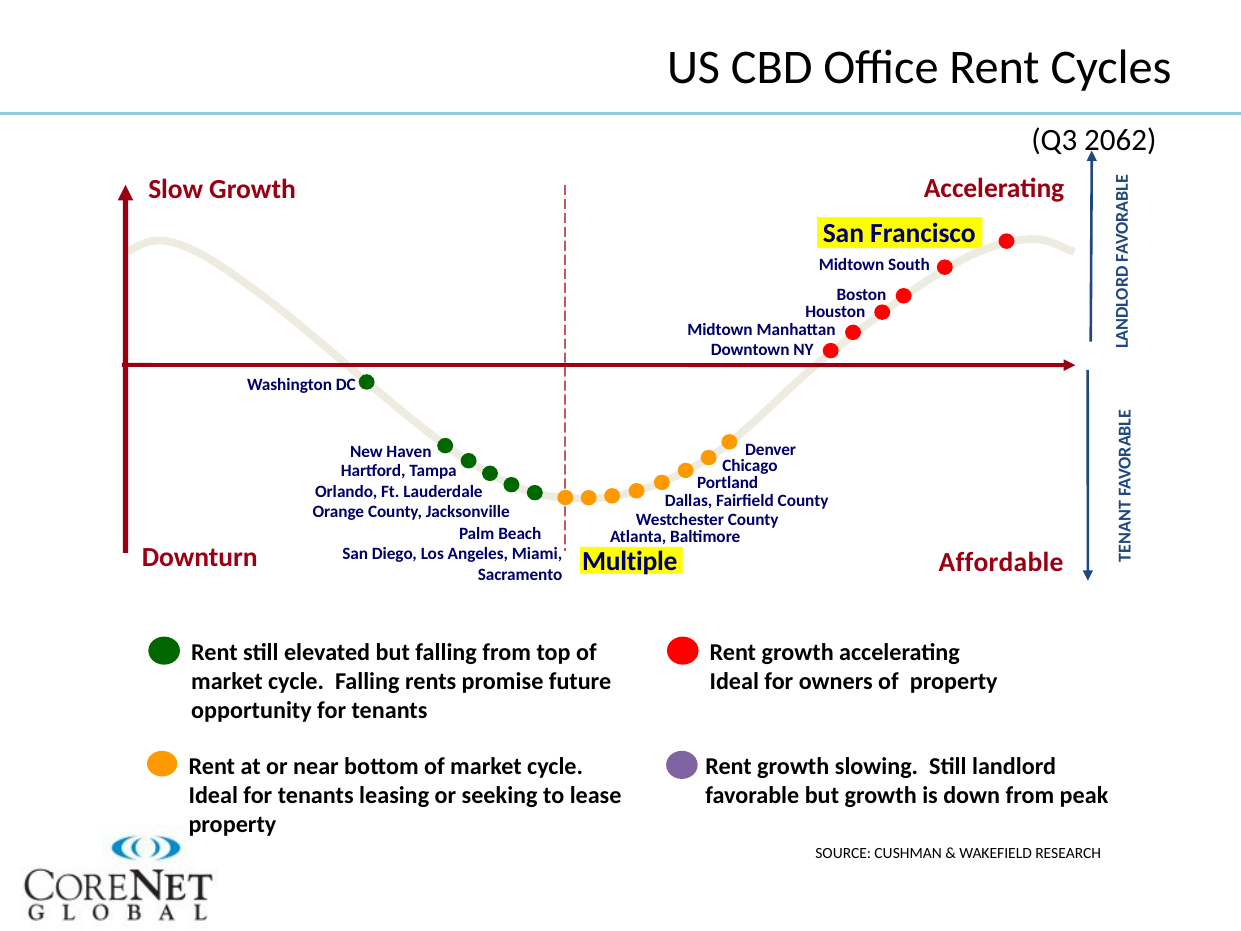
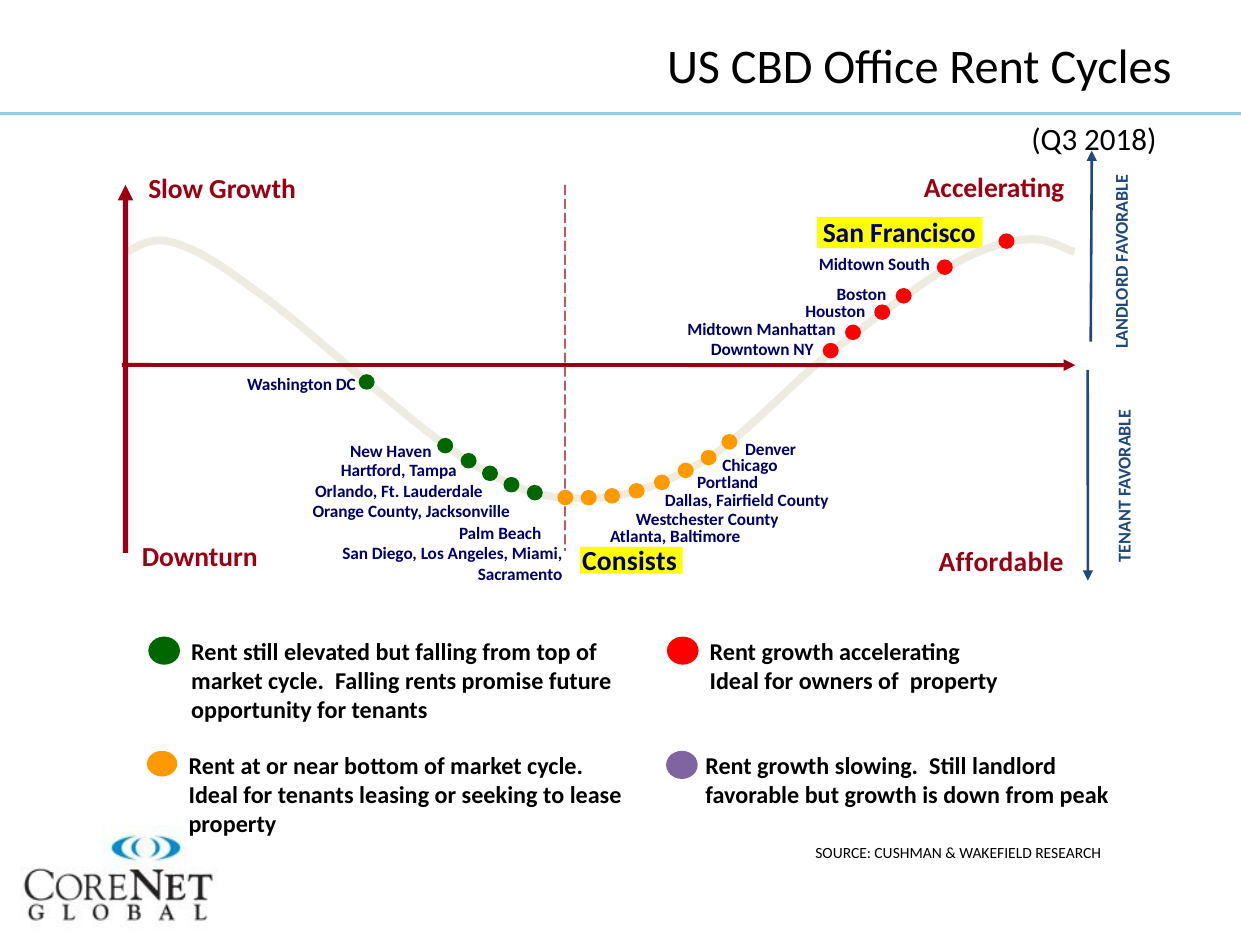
2062: 2062 -> 2018
Multiple: Multiple -> Consists
